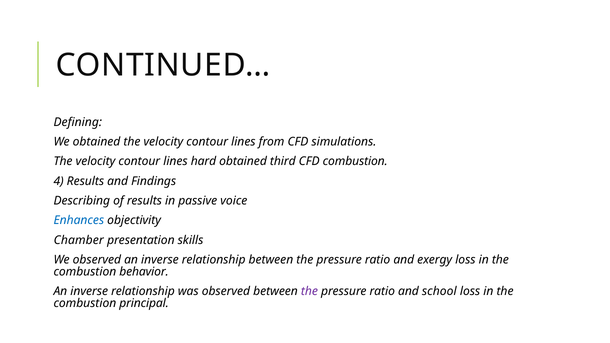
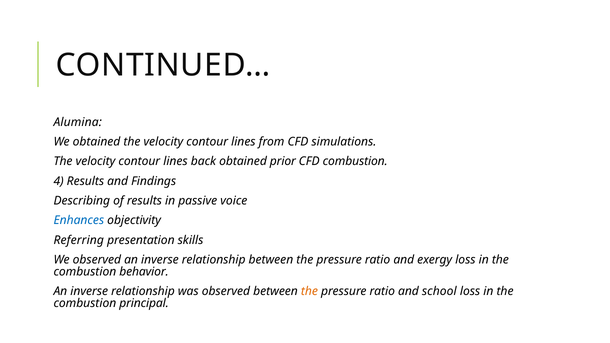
Defining: Defining -> Alumina
hard: hard -> back
third: third -> prior
Chamber: Chamber -> Referring
the at (309, 291) colour: purple -> orange
